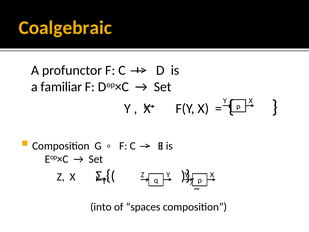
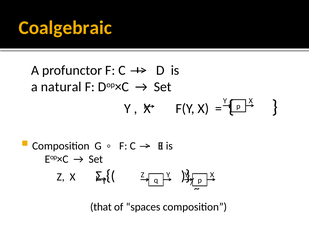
familiar: familiar -> natural
into: into -> that
